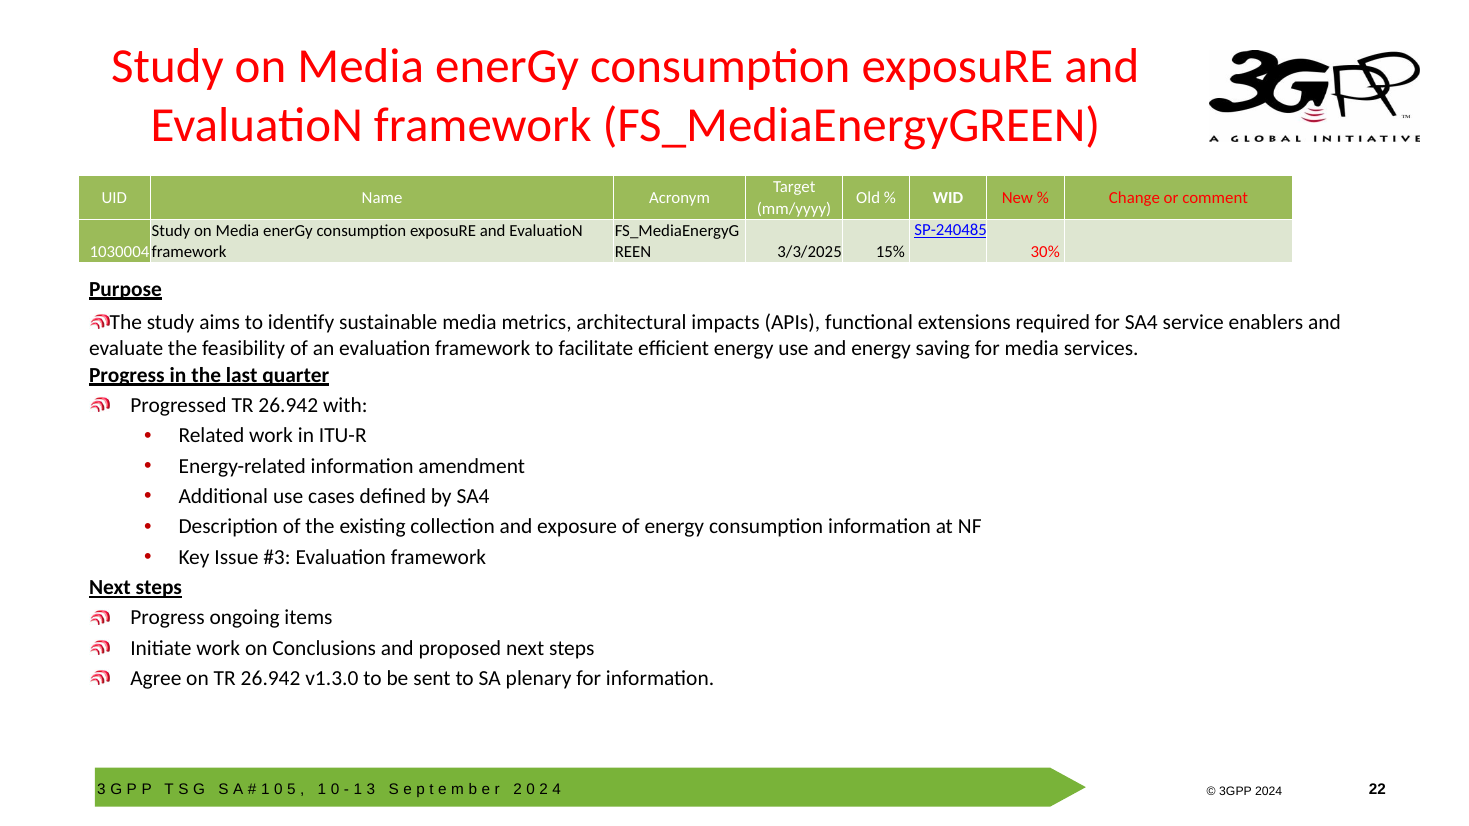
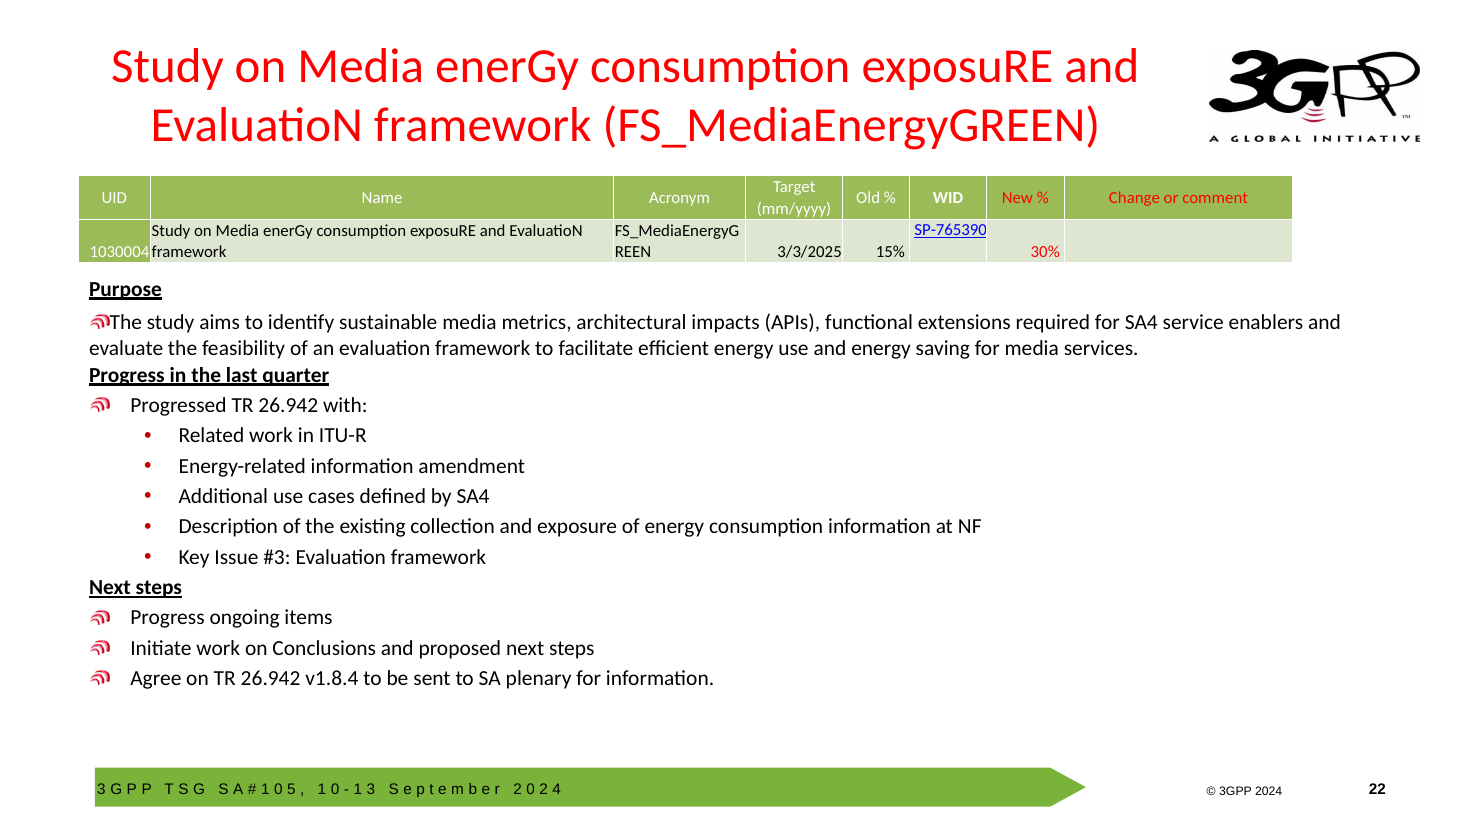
SP-240485: SP-240485 -> SP-765390
v1.3.0: v1.3.0 -> v1.8.4
